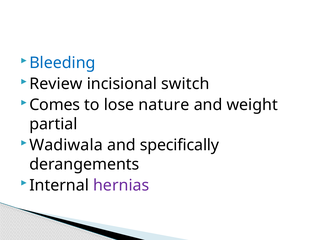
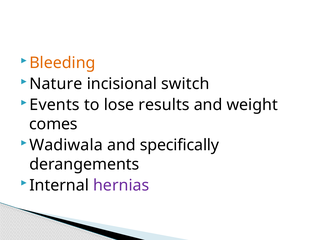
Bleeding colour: blue -> orange
Review: Review -> Nature
Comes: Comes -> Events
nature: nature -> results
partial: partial -> comes
